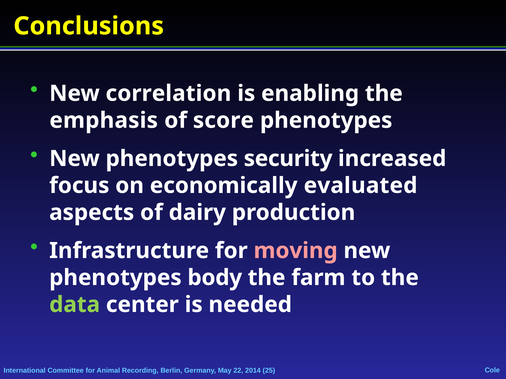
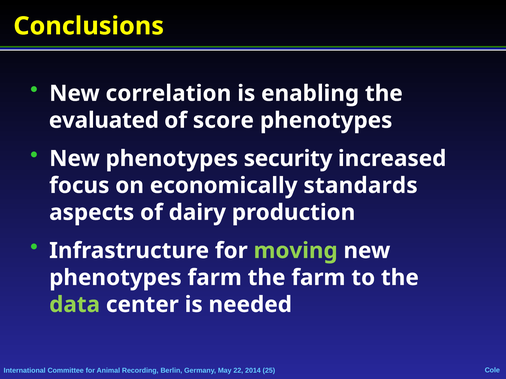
emphasis: emphasis -> evaluated
evaluated: evaluated -> standards
moving colour: pink -> light green
phenotypes body: body -> farm
